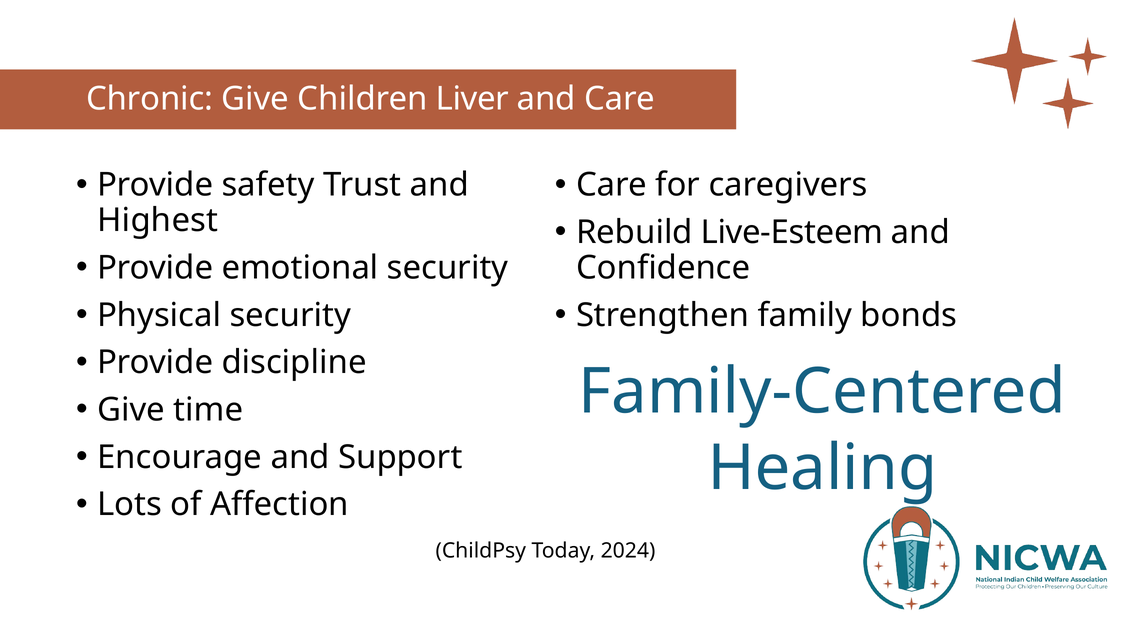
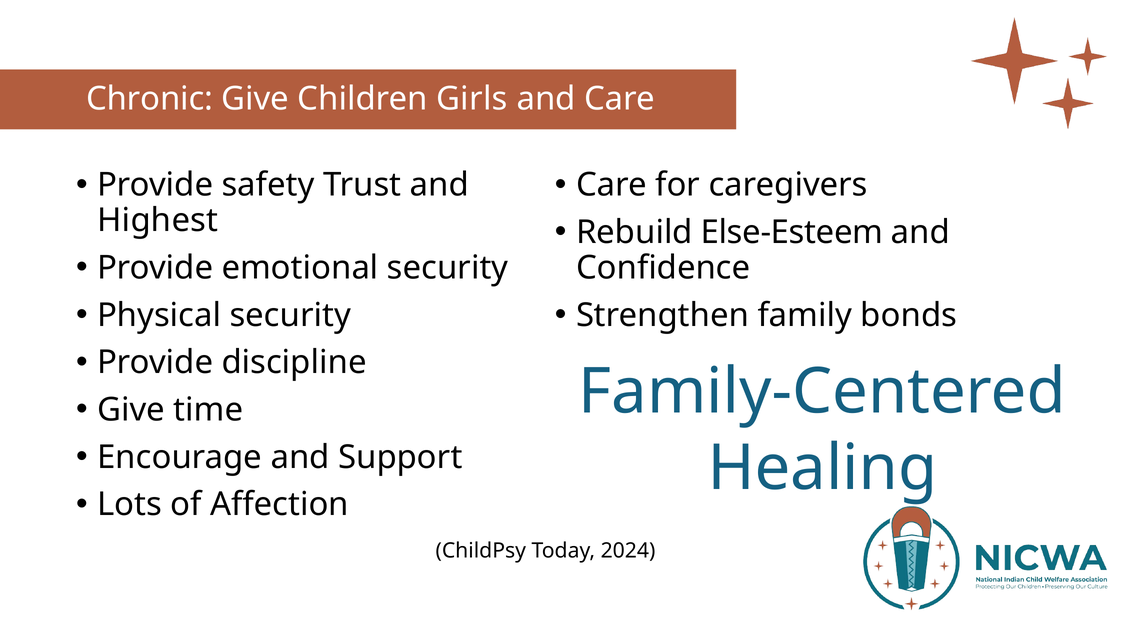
Liver: Liver -> Girls
Live-Esteem: Live-Esteem -> Else-Esteem
